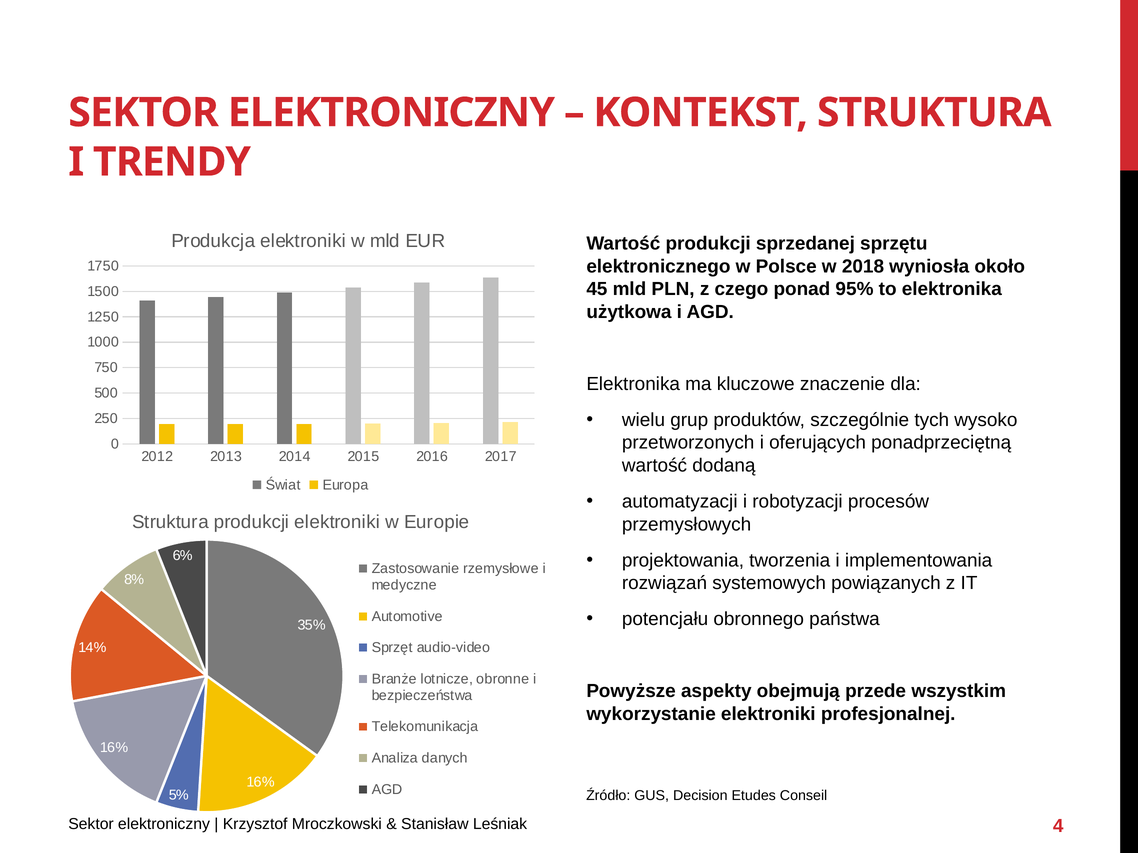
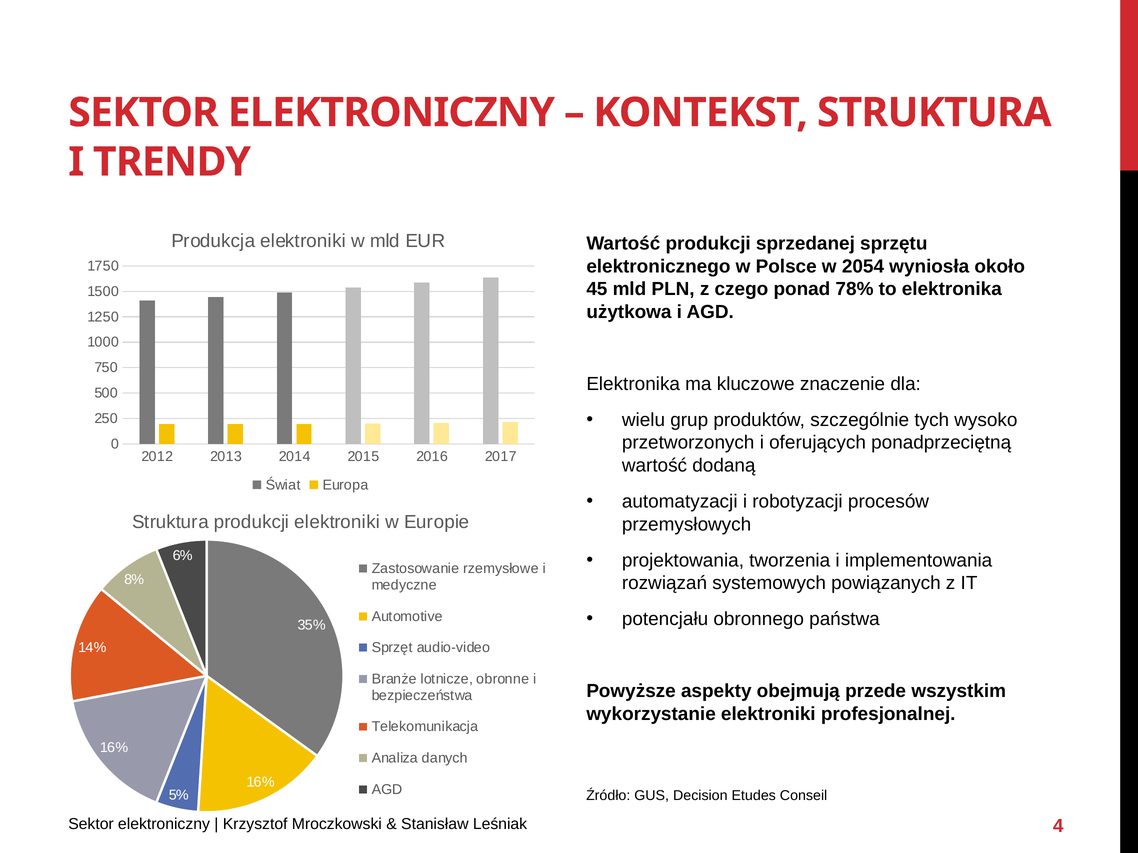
2018: 2018 -> 2054
95%: 95% -> 78%
